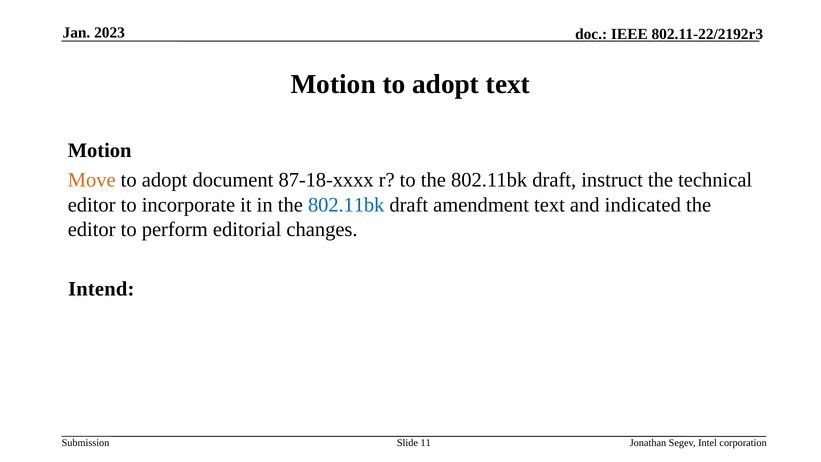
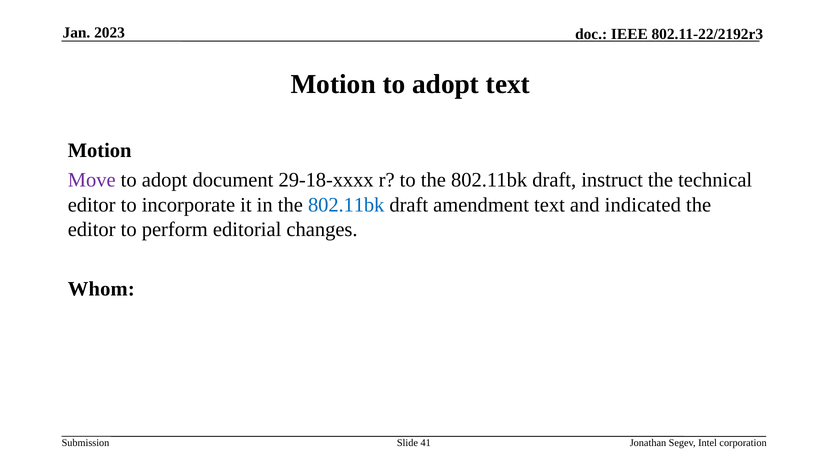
Move colour: orange -> purple
87-18-xxxx: 87-18-xxxx -> 29-18-xxxx
Intend: Intend -> Whom
11: 11 -> 41
